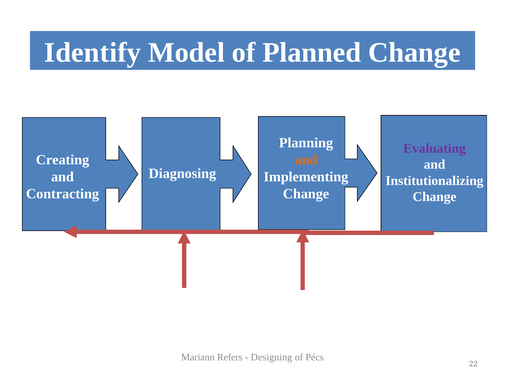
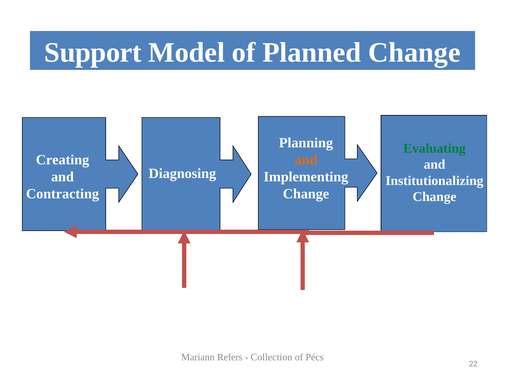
Identify: Identify -> Support
Evaluating colour: purple -> green
Designing: Designing -> Collection
